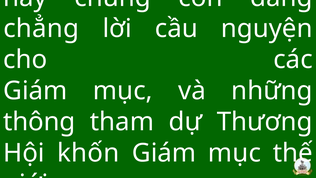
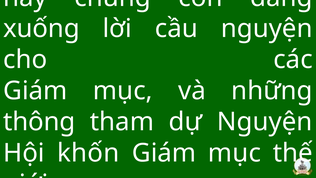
chẳng: chẳng -> xuống
dự Thương: Thương -> Nguyện
